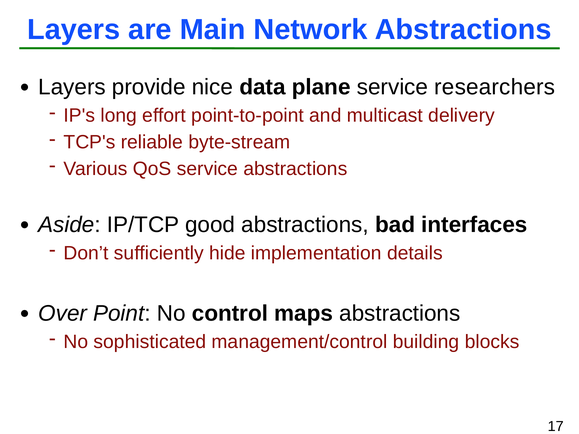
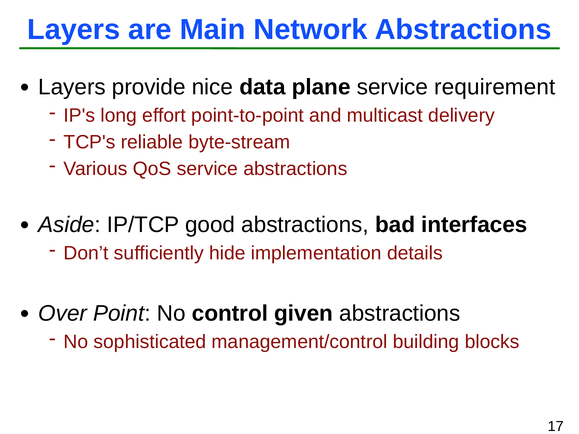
researchers: researchers -> requirement
maps: maps -> given
